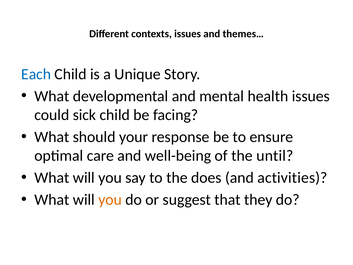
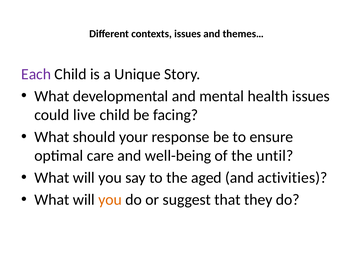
Each colour: blue -> purple
sick: sick -> live
does: does -> aged
